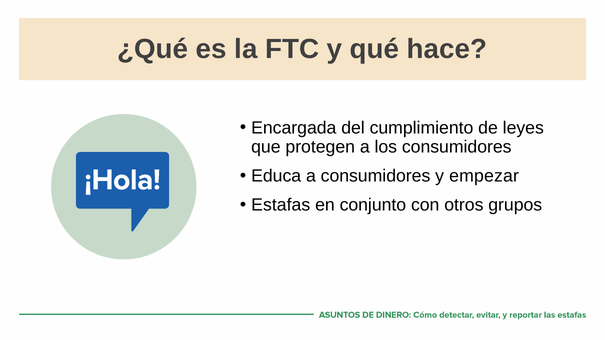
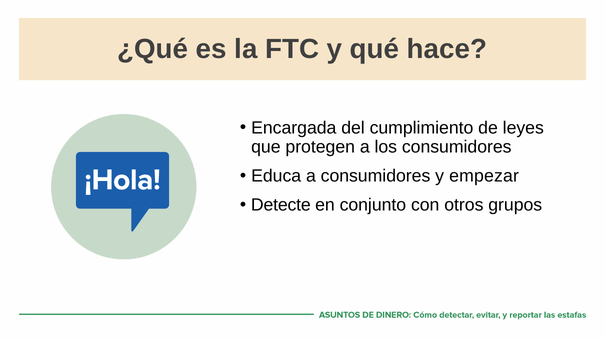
Estafas: Estafas -> Detecte
